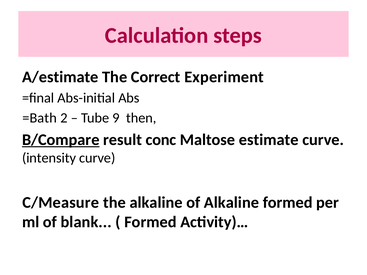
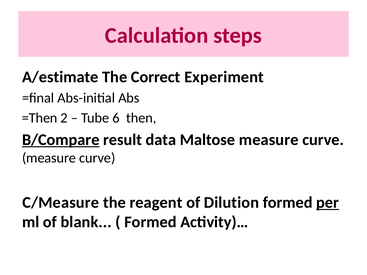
=Bath: =Bath -> =Then
9: 9 -> 6
conc: conc -> data
Maltose estimate: estimate -> measure
intensity at (49, 158): intensity -> measure
the alkaline: alkaline -> reagent
of Alkaline: Alkaline -> Dilution
per underline: none -> present
